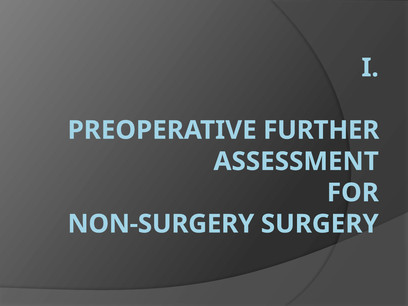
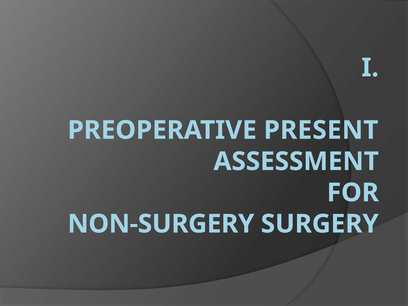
FURTHER: FURTHER -> PRESENT
